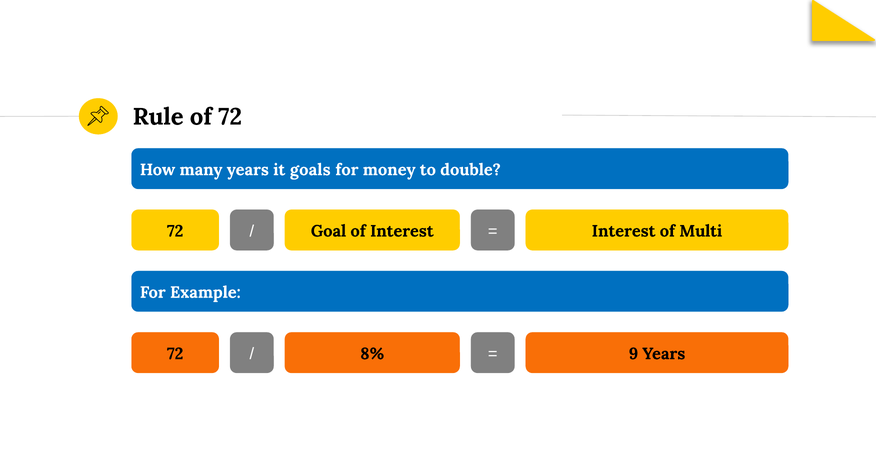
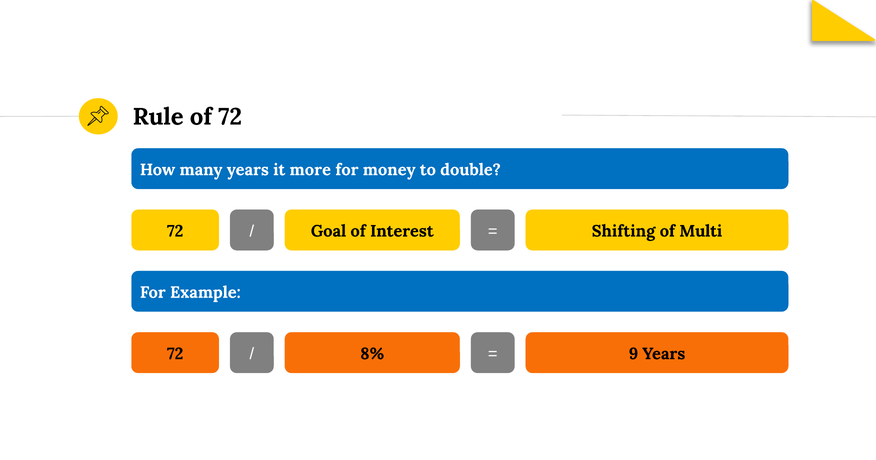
goals: goals -> more
Interest Interest: Interest -> Shifting
